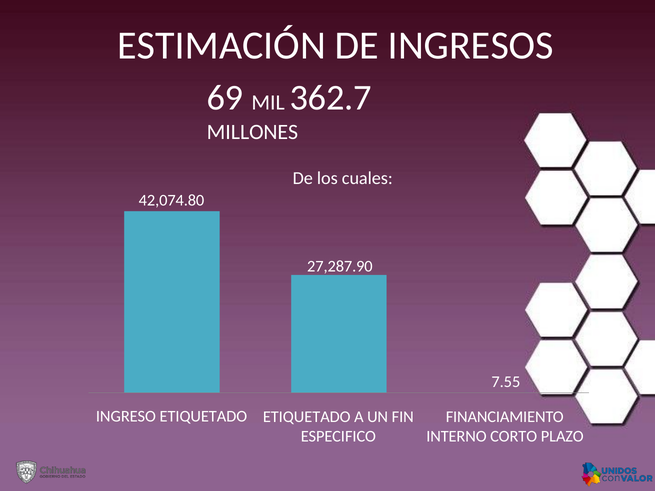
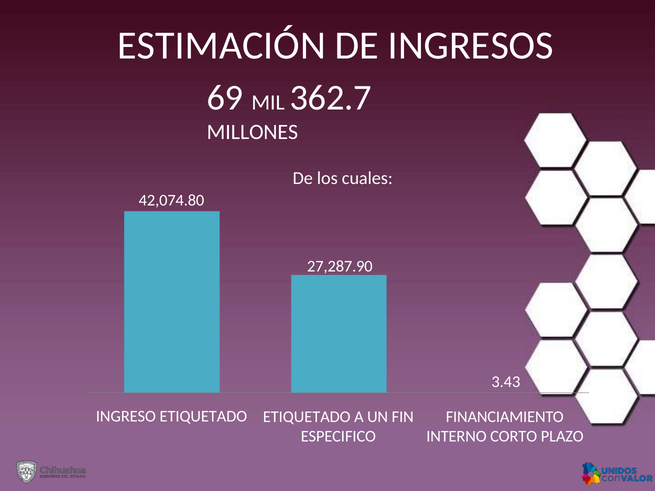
7.55: 7.55 -> 3.43
